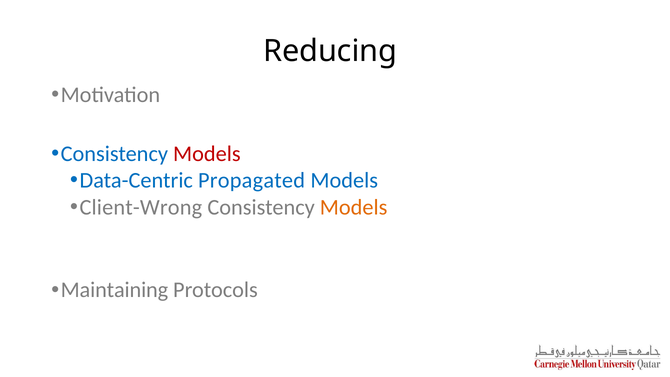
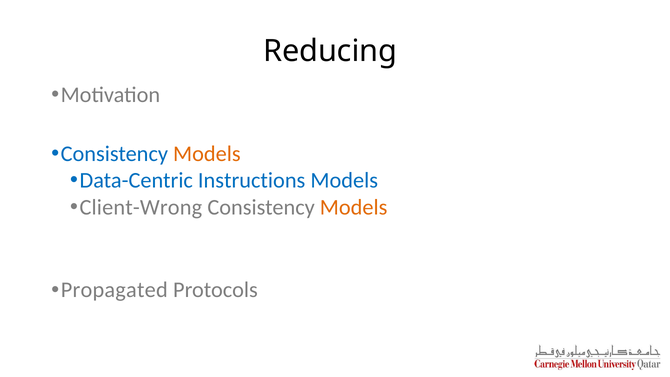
Models at (207, 154) colour: red -> orange
Propagated: Propagated -> Instructions
Maintaining: Maintaining -> Propagated
